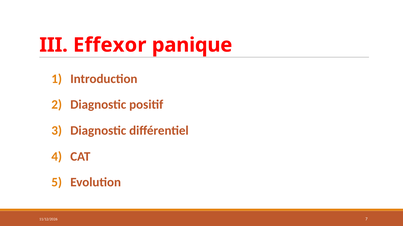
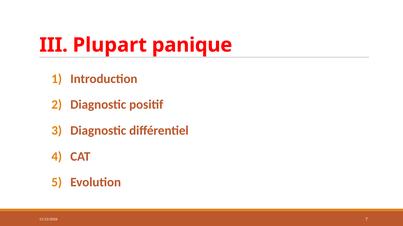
Effexor: Effexor -> Plupart
